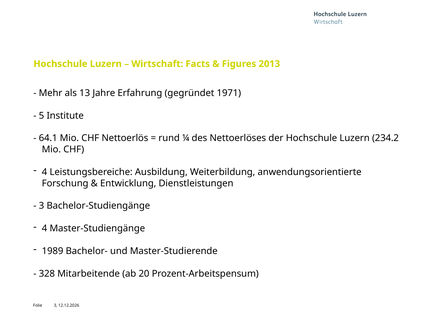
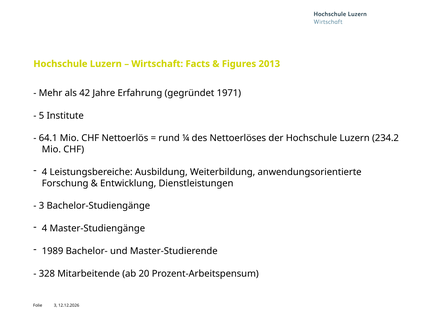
13: 13 -> 42
